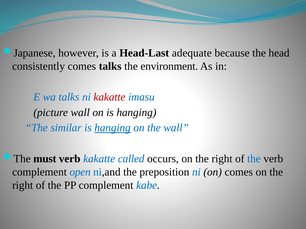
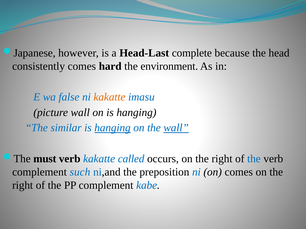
adequate: adequate -> complete
comes talks: talks -> hard
wa talks: talks -> false
kakatte at (109, 97) colour: red -> orange
wall at (176, 128) underline: none -> present
open: open -> such
